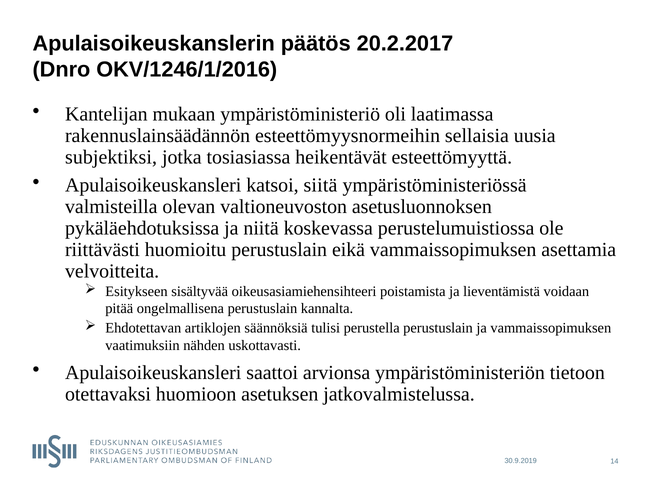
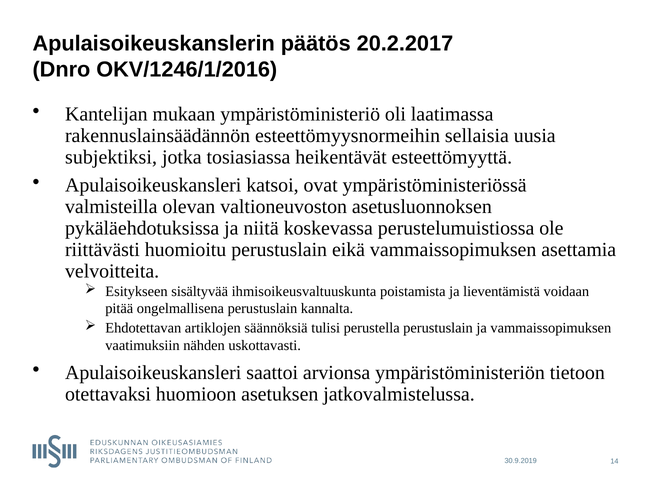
siitä: siitä -> ovat
oikeusasiamiehensihteeri: oikeusasiamiehensihteeri -> ihmisoikeusvaltuuskunta
